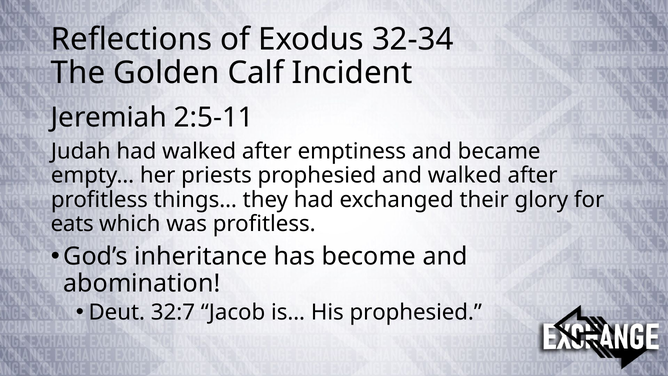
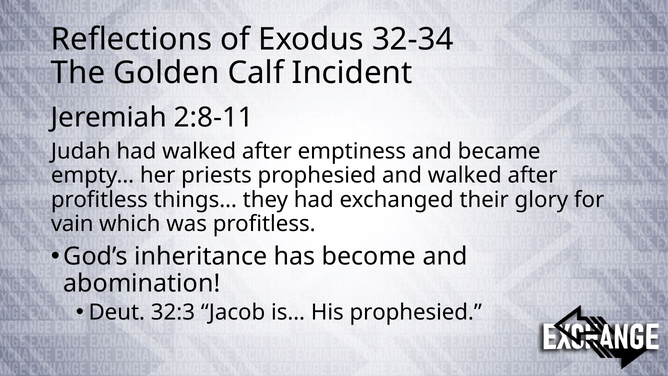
2:5-11: 2:5-11 -> 2:8-11
eats: eats -> vain
32:7: 32:7 -> 32:3
